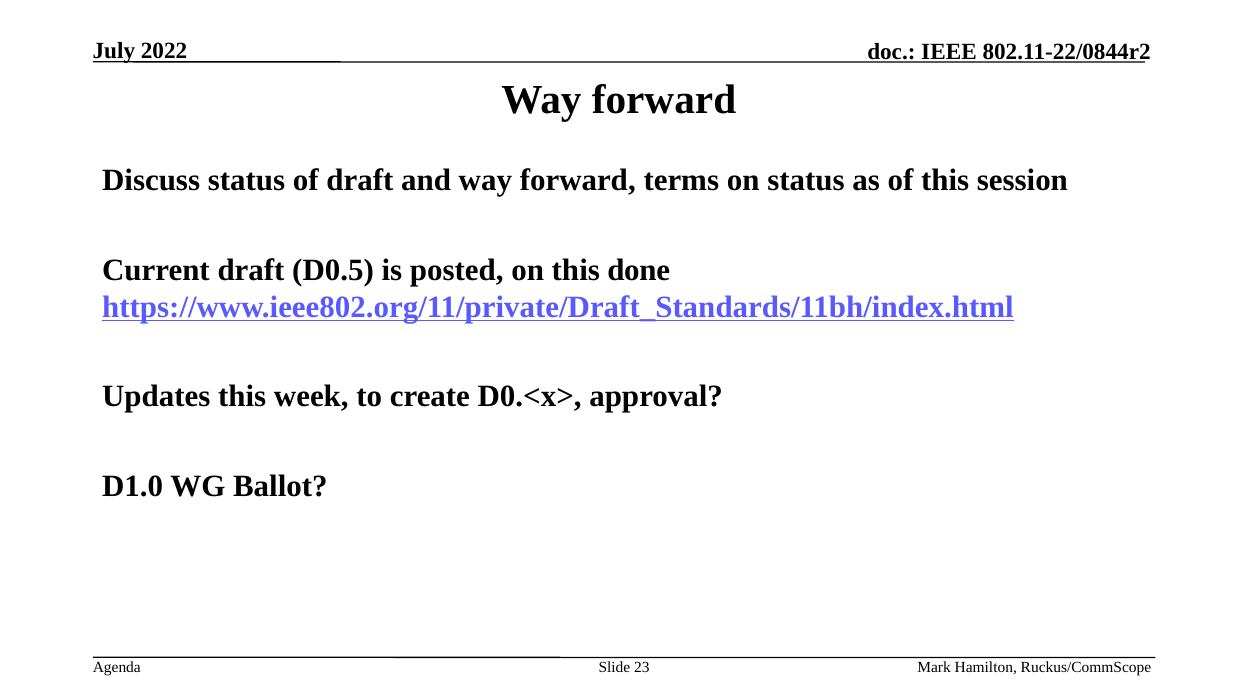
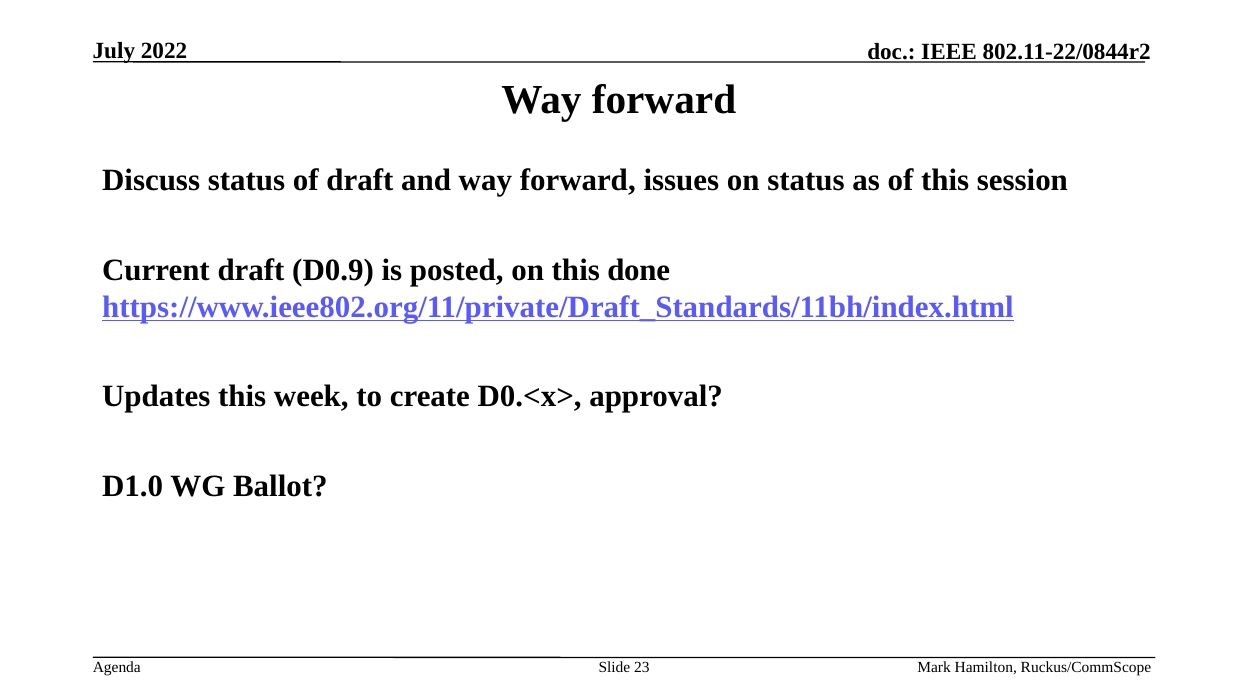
terms: terms -> issues
D0.5: D0.5 -> D0.9
